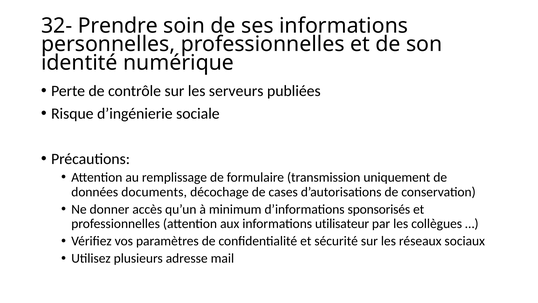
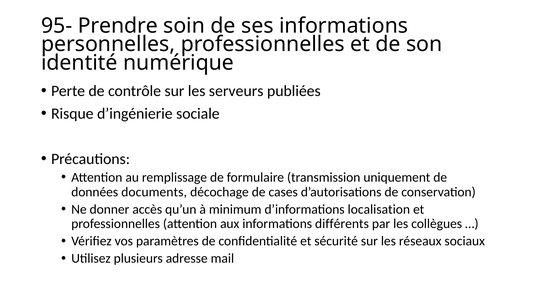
32-: 32- -> 95-
sponsorisés: sponsorisés -> localisation
utilisateur: utilisateur -> différents
